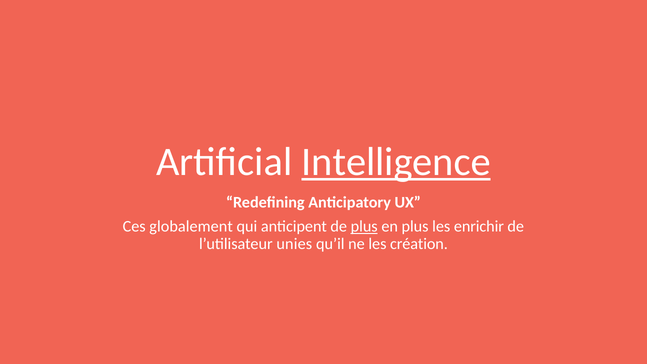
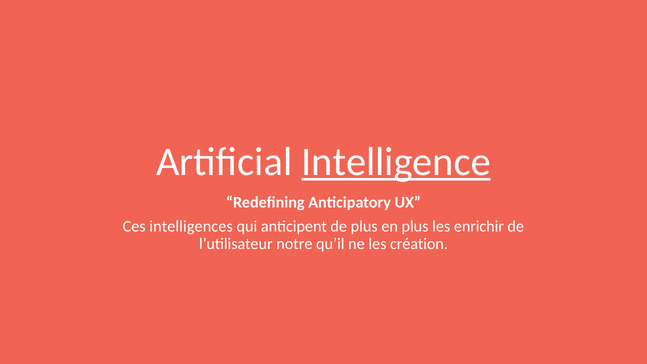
globalement: globalement -> intelligences
plus at (364, 226) underline: present -> none
unies: unies -> notre
